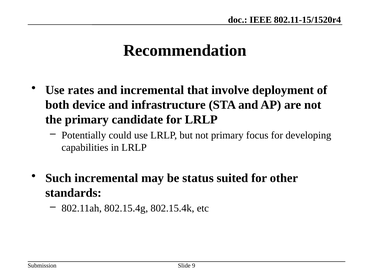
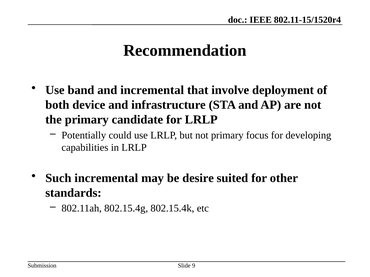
rates: rates -> band
status: status -> desire
